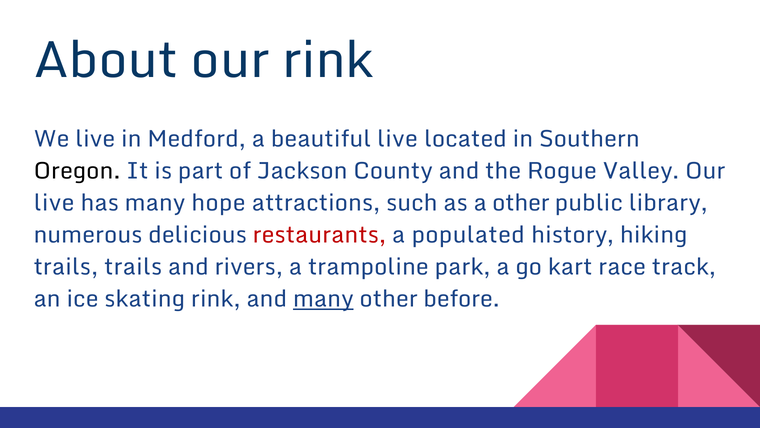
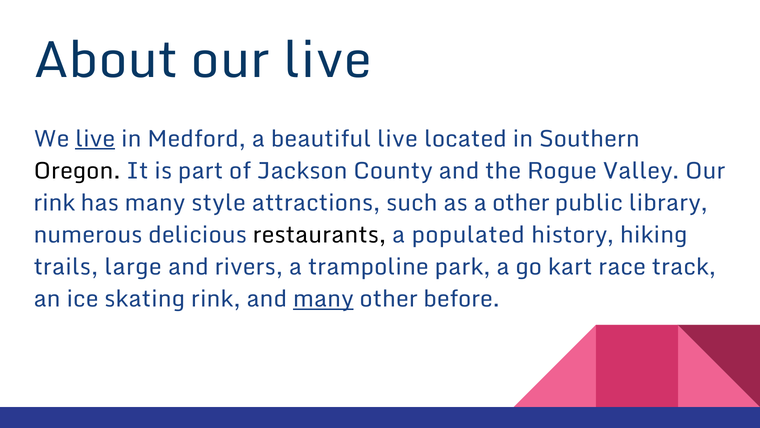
our rink: rink -> live
live at (95, 139) underline: none -> present
live at (54, 203): live -> rink
hope: hope -> style
restaurants colour: red -> black
trails trails: trails -> large
